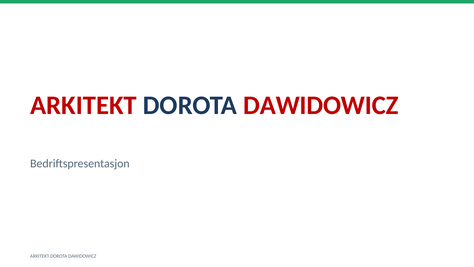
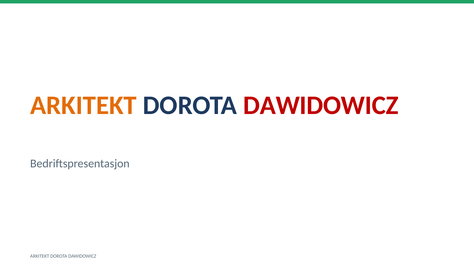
ARKITEKT at (84, 105) colour: red -> orange
